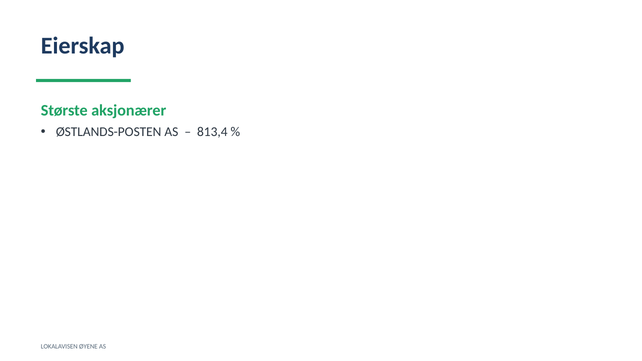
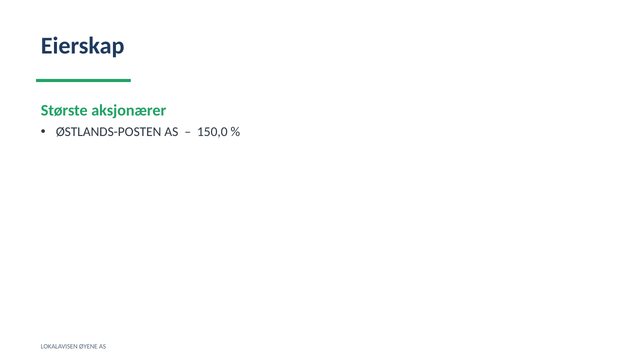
813,4: 813,4 -> 150,0
